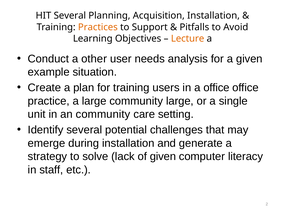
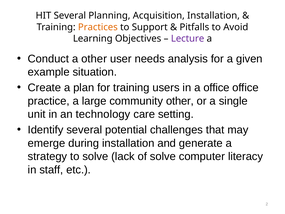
Lecture colour: orange -> purple
community large: large -> other
an community: community -> technology
of given: given -> solve
